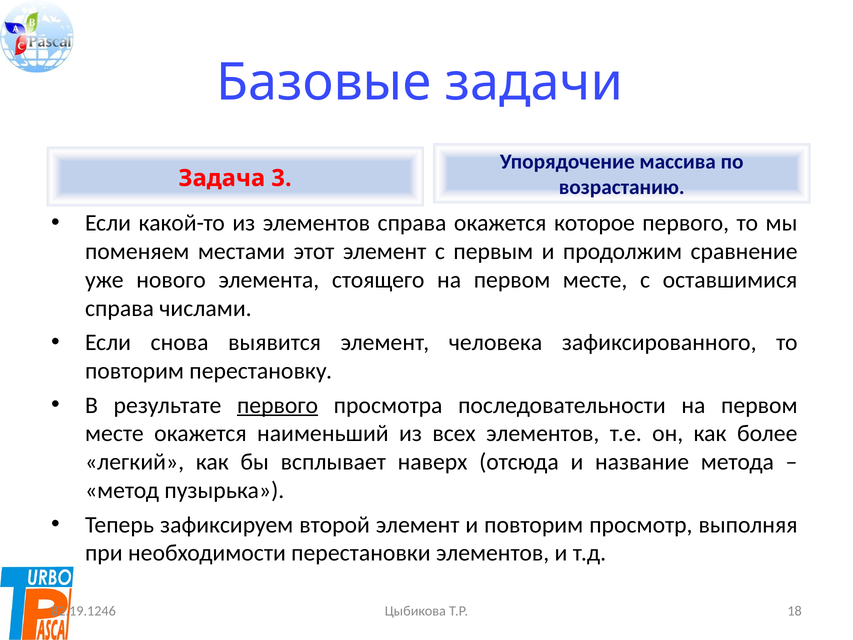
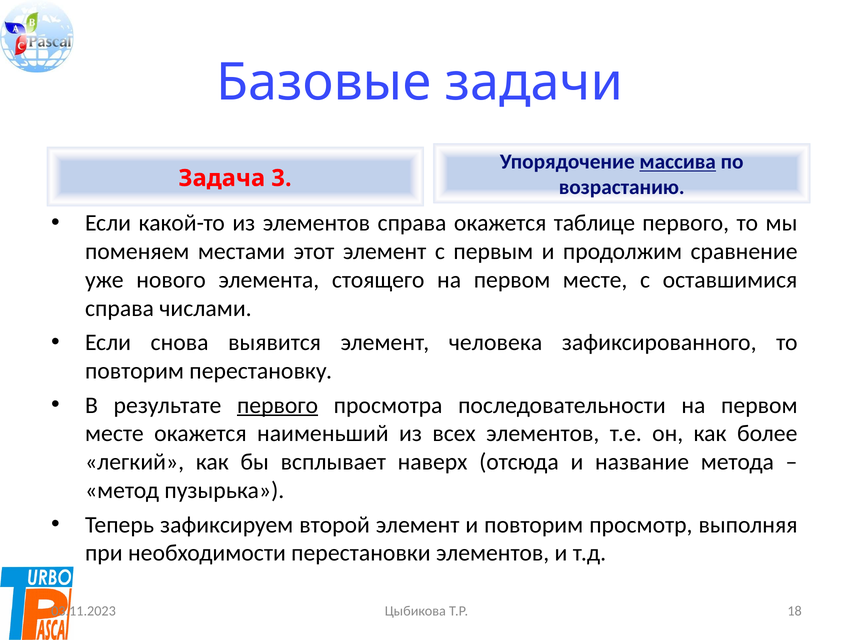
массива underline: none -> present
которое: которое -> таблице
82.19.1246: 82.19.1246 -> 03.11.2023
